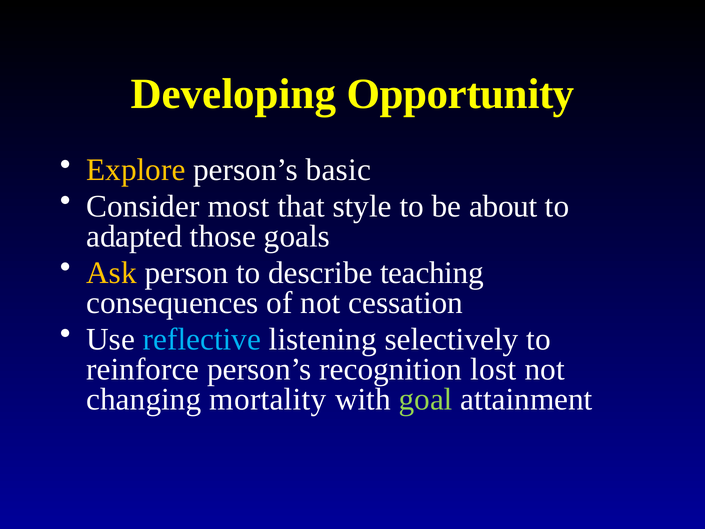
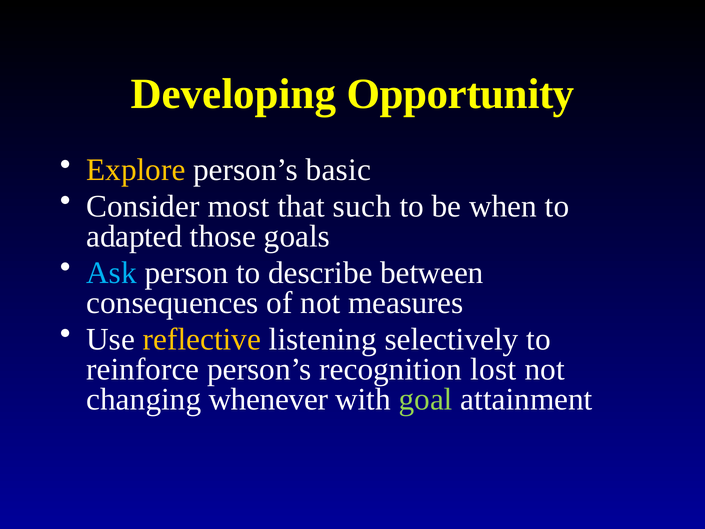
style: style -> such
about: about -> when
Ask colour: yellow -> light blue
teaching: teaching -> between
cessation: cessation -> measures
reflective colour: light blue -> yellow
mortality: mortality -> whenever
